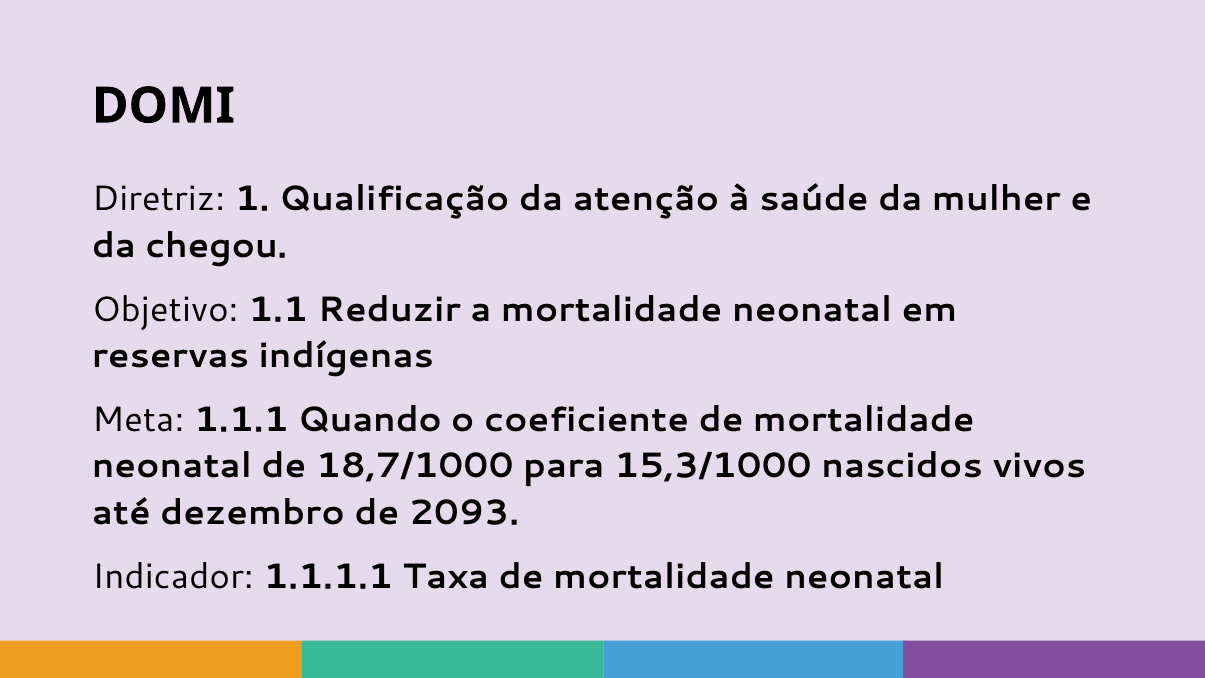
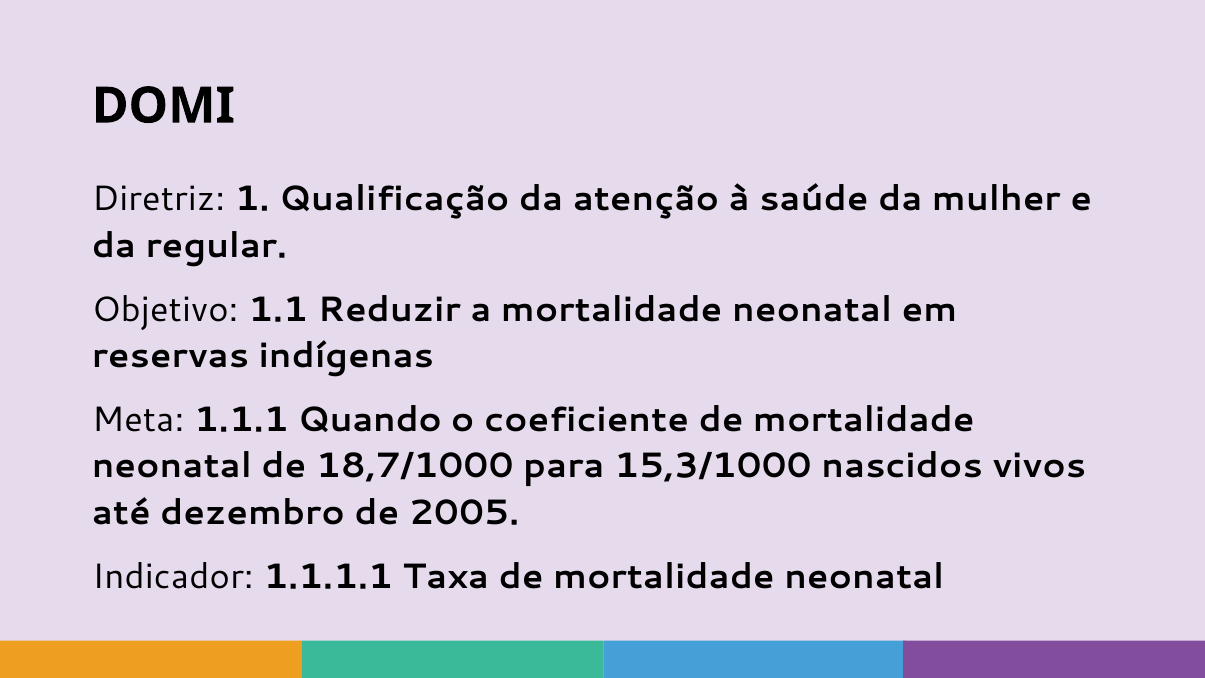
chegou: chegou -> regular
2093: 2093 -> 2005
